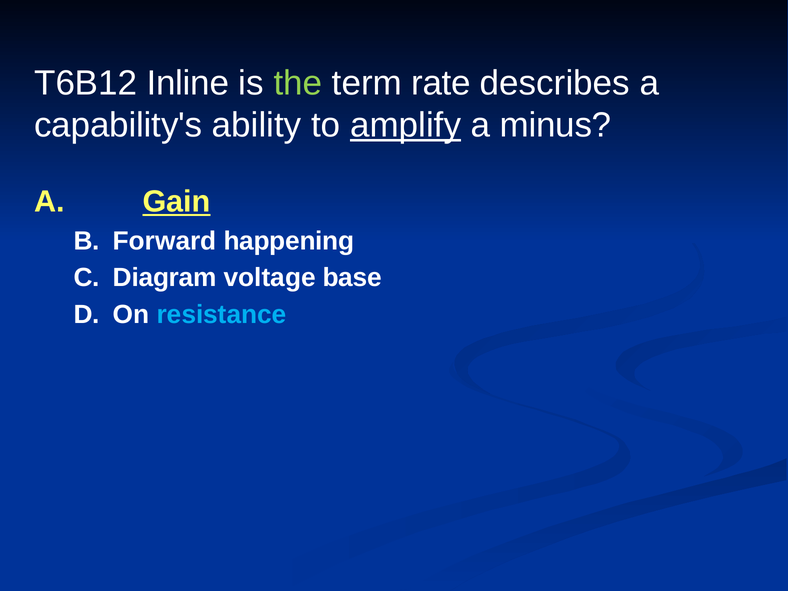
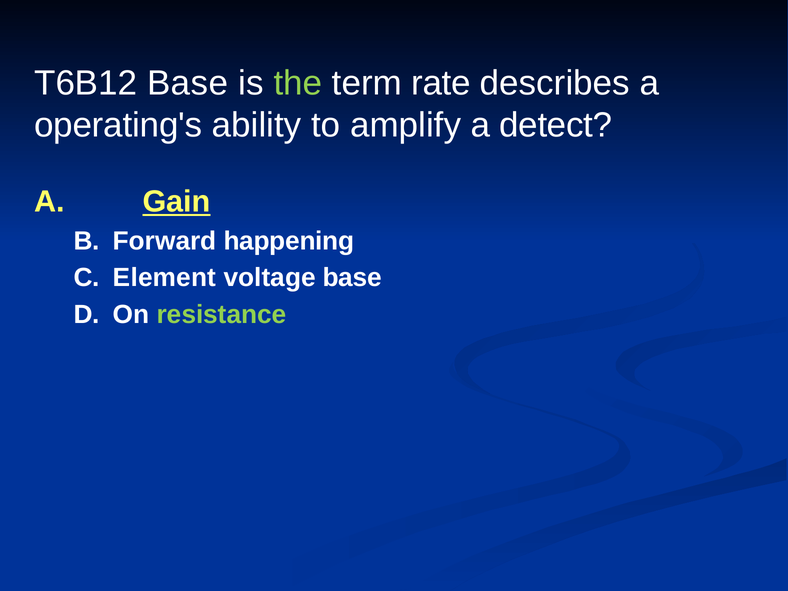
T6B12 Inline: Inline -> Base
capability's: capability's -> operating's
amplify underline: present -> none
minus: minus -> detect
Diagram: Diagram -> Element
resistance colour: light blue -> light green
